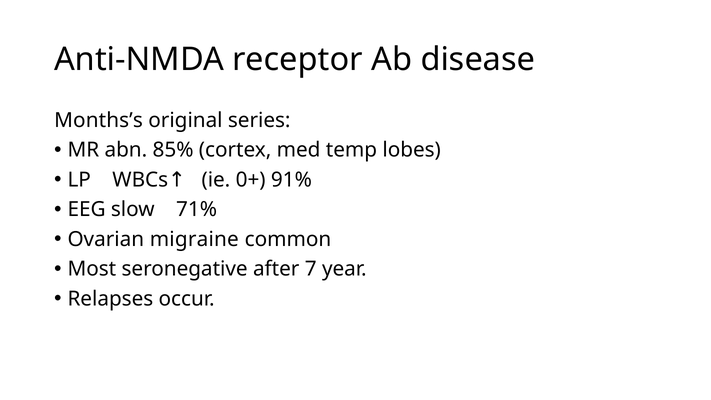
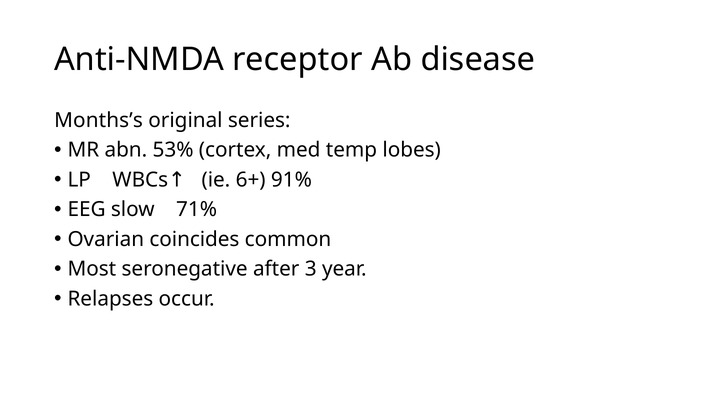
85%: 85% -> 53%
0+: 0+ -> 6+
migraine: migraine -> coincides
7: 7 -> 3
